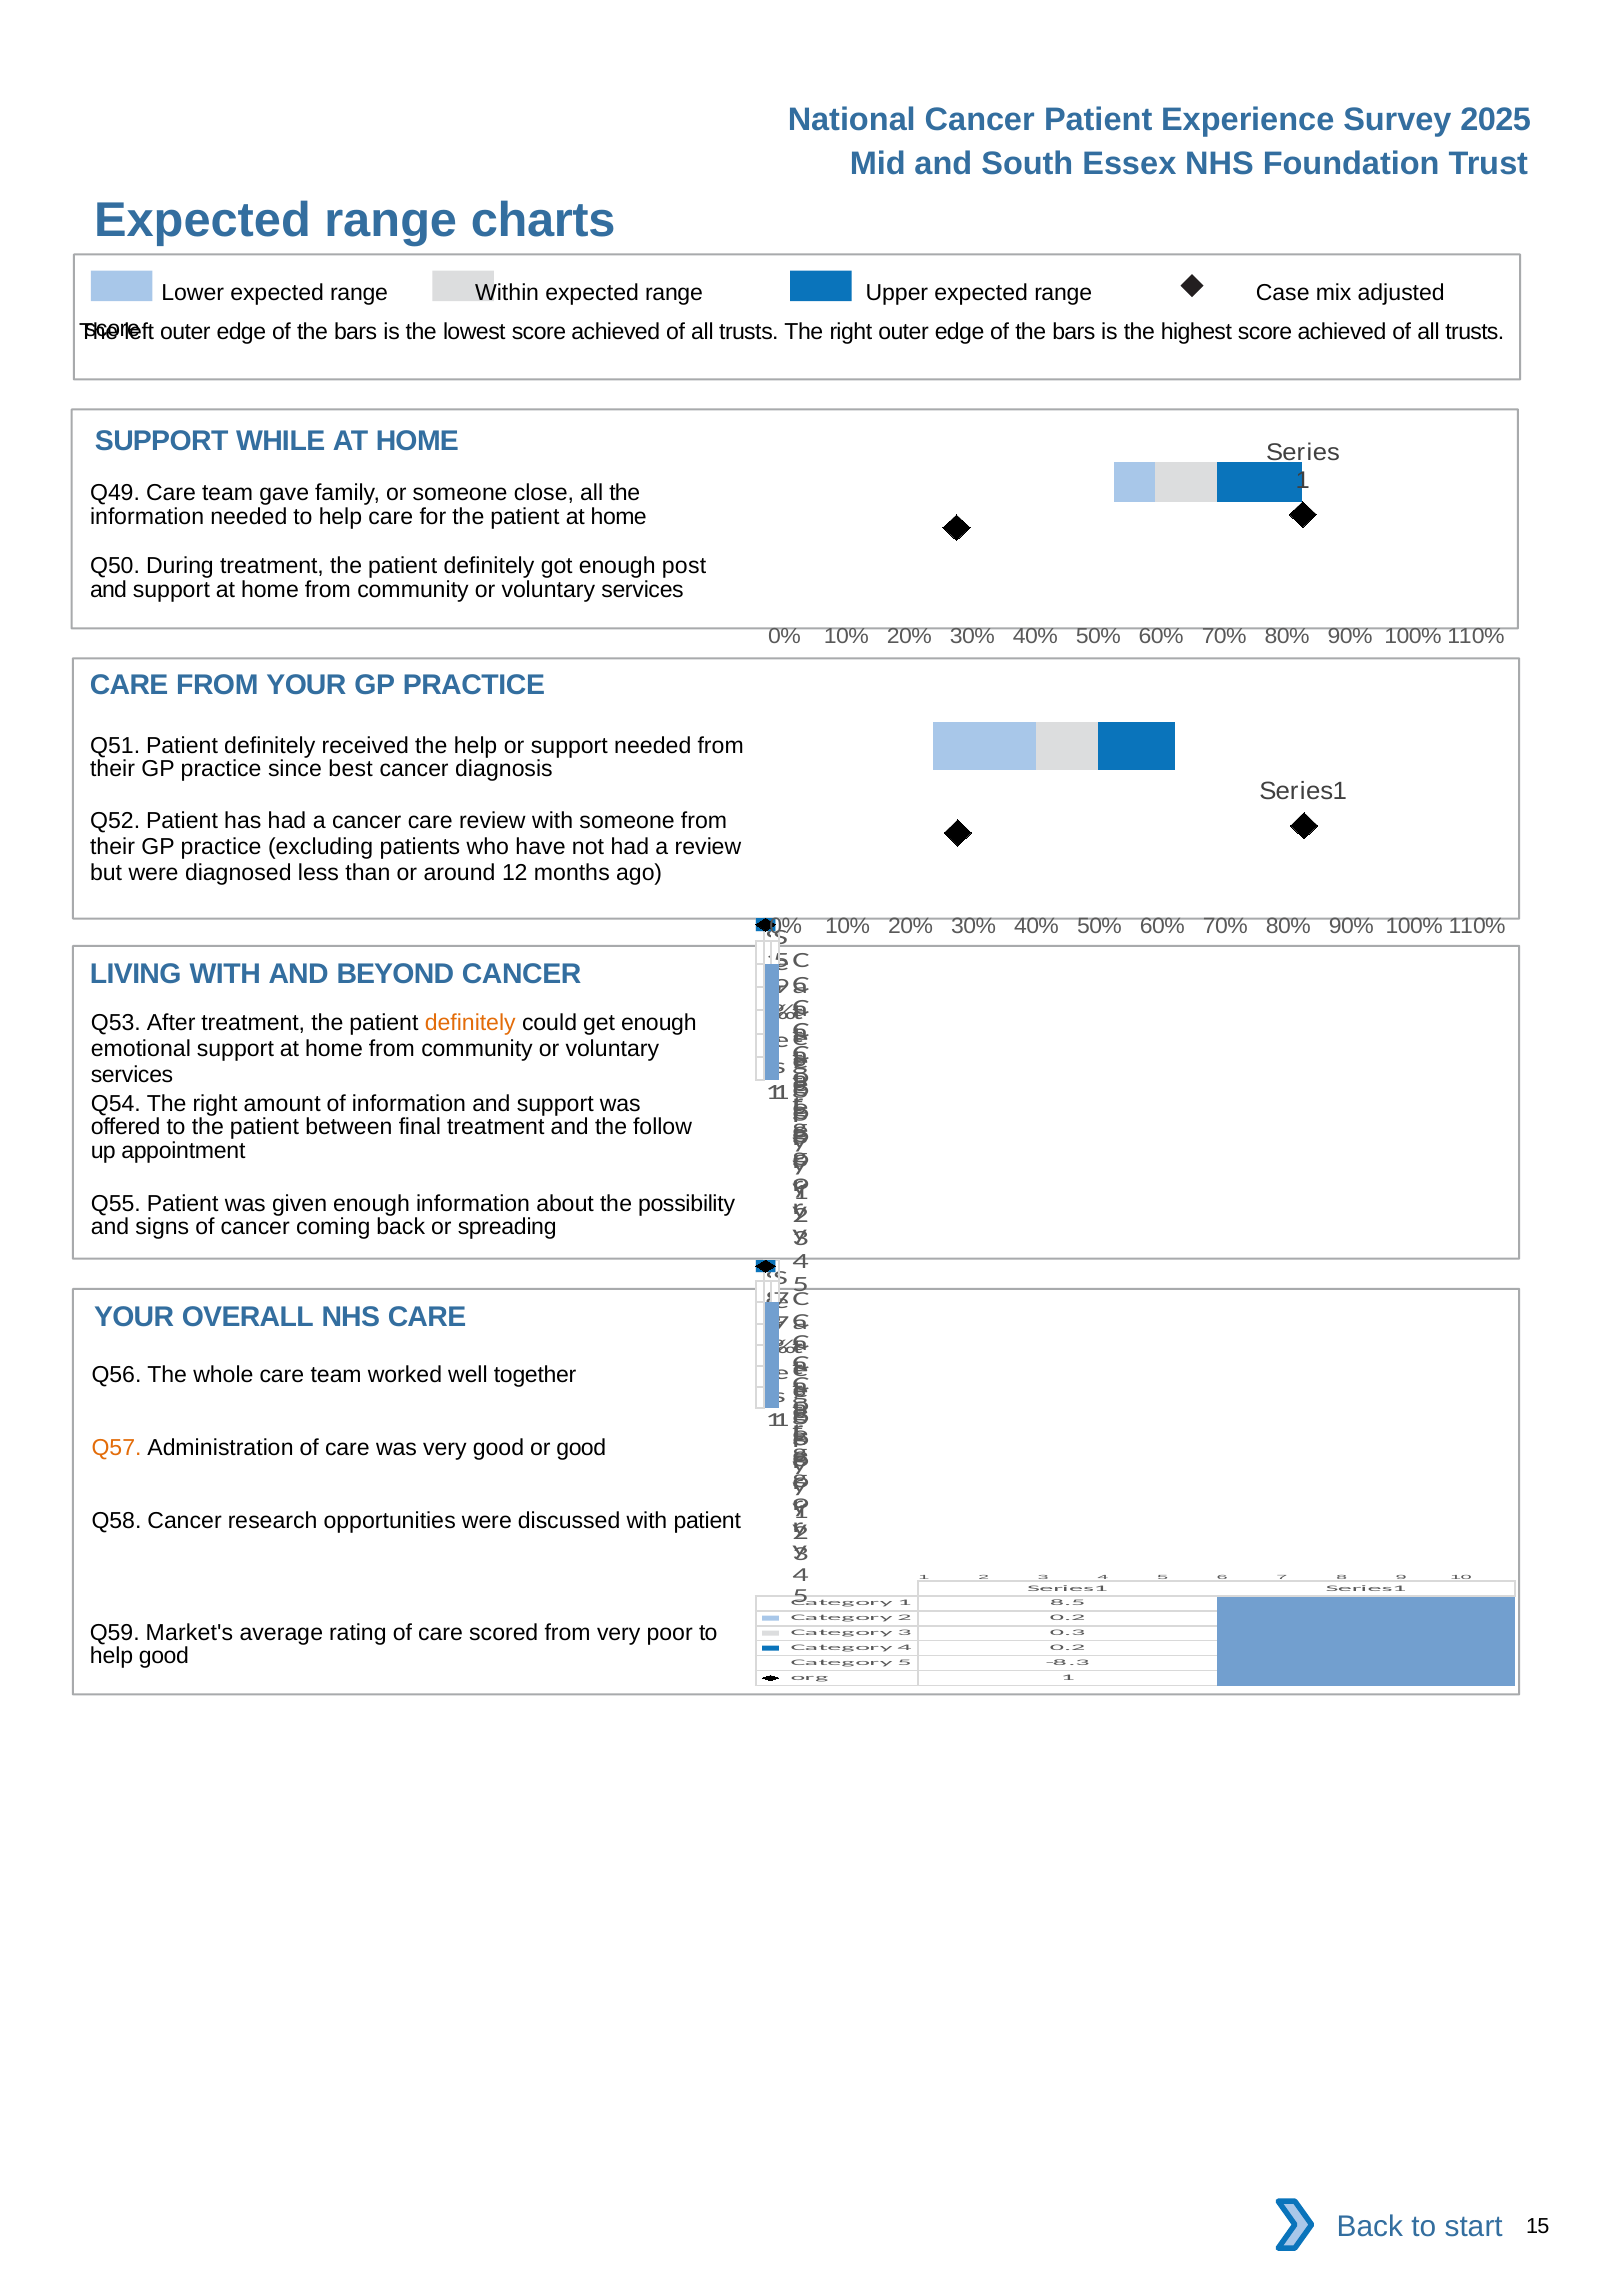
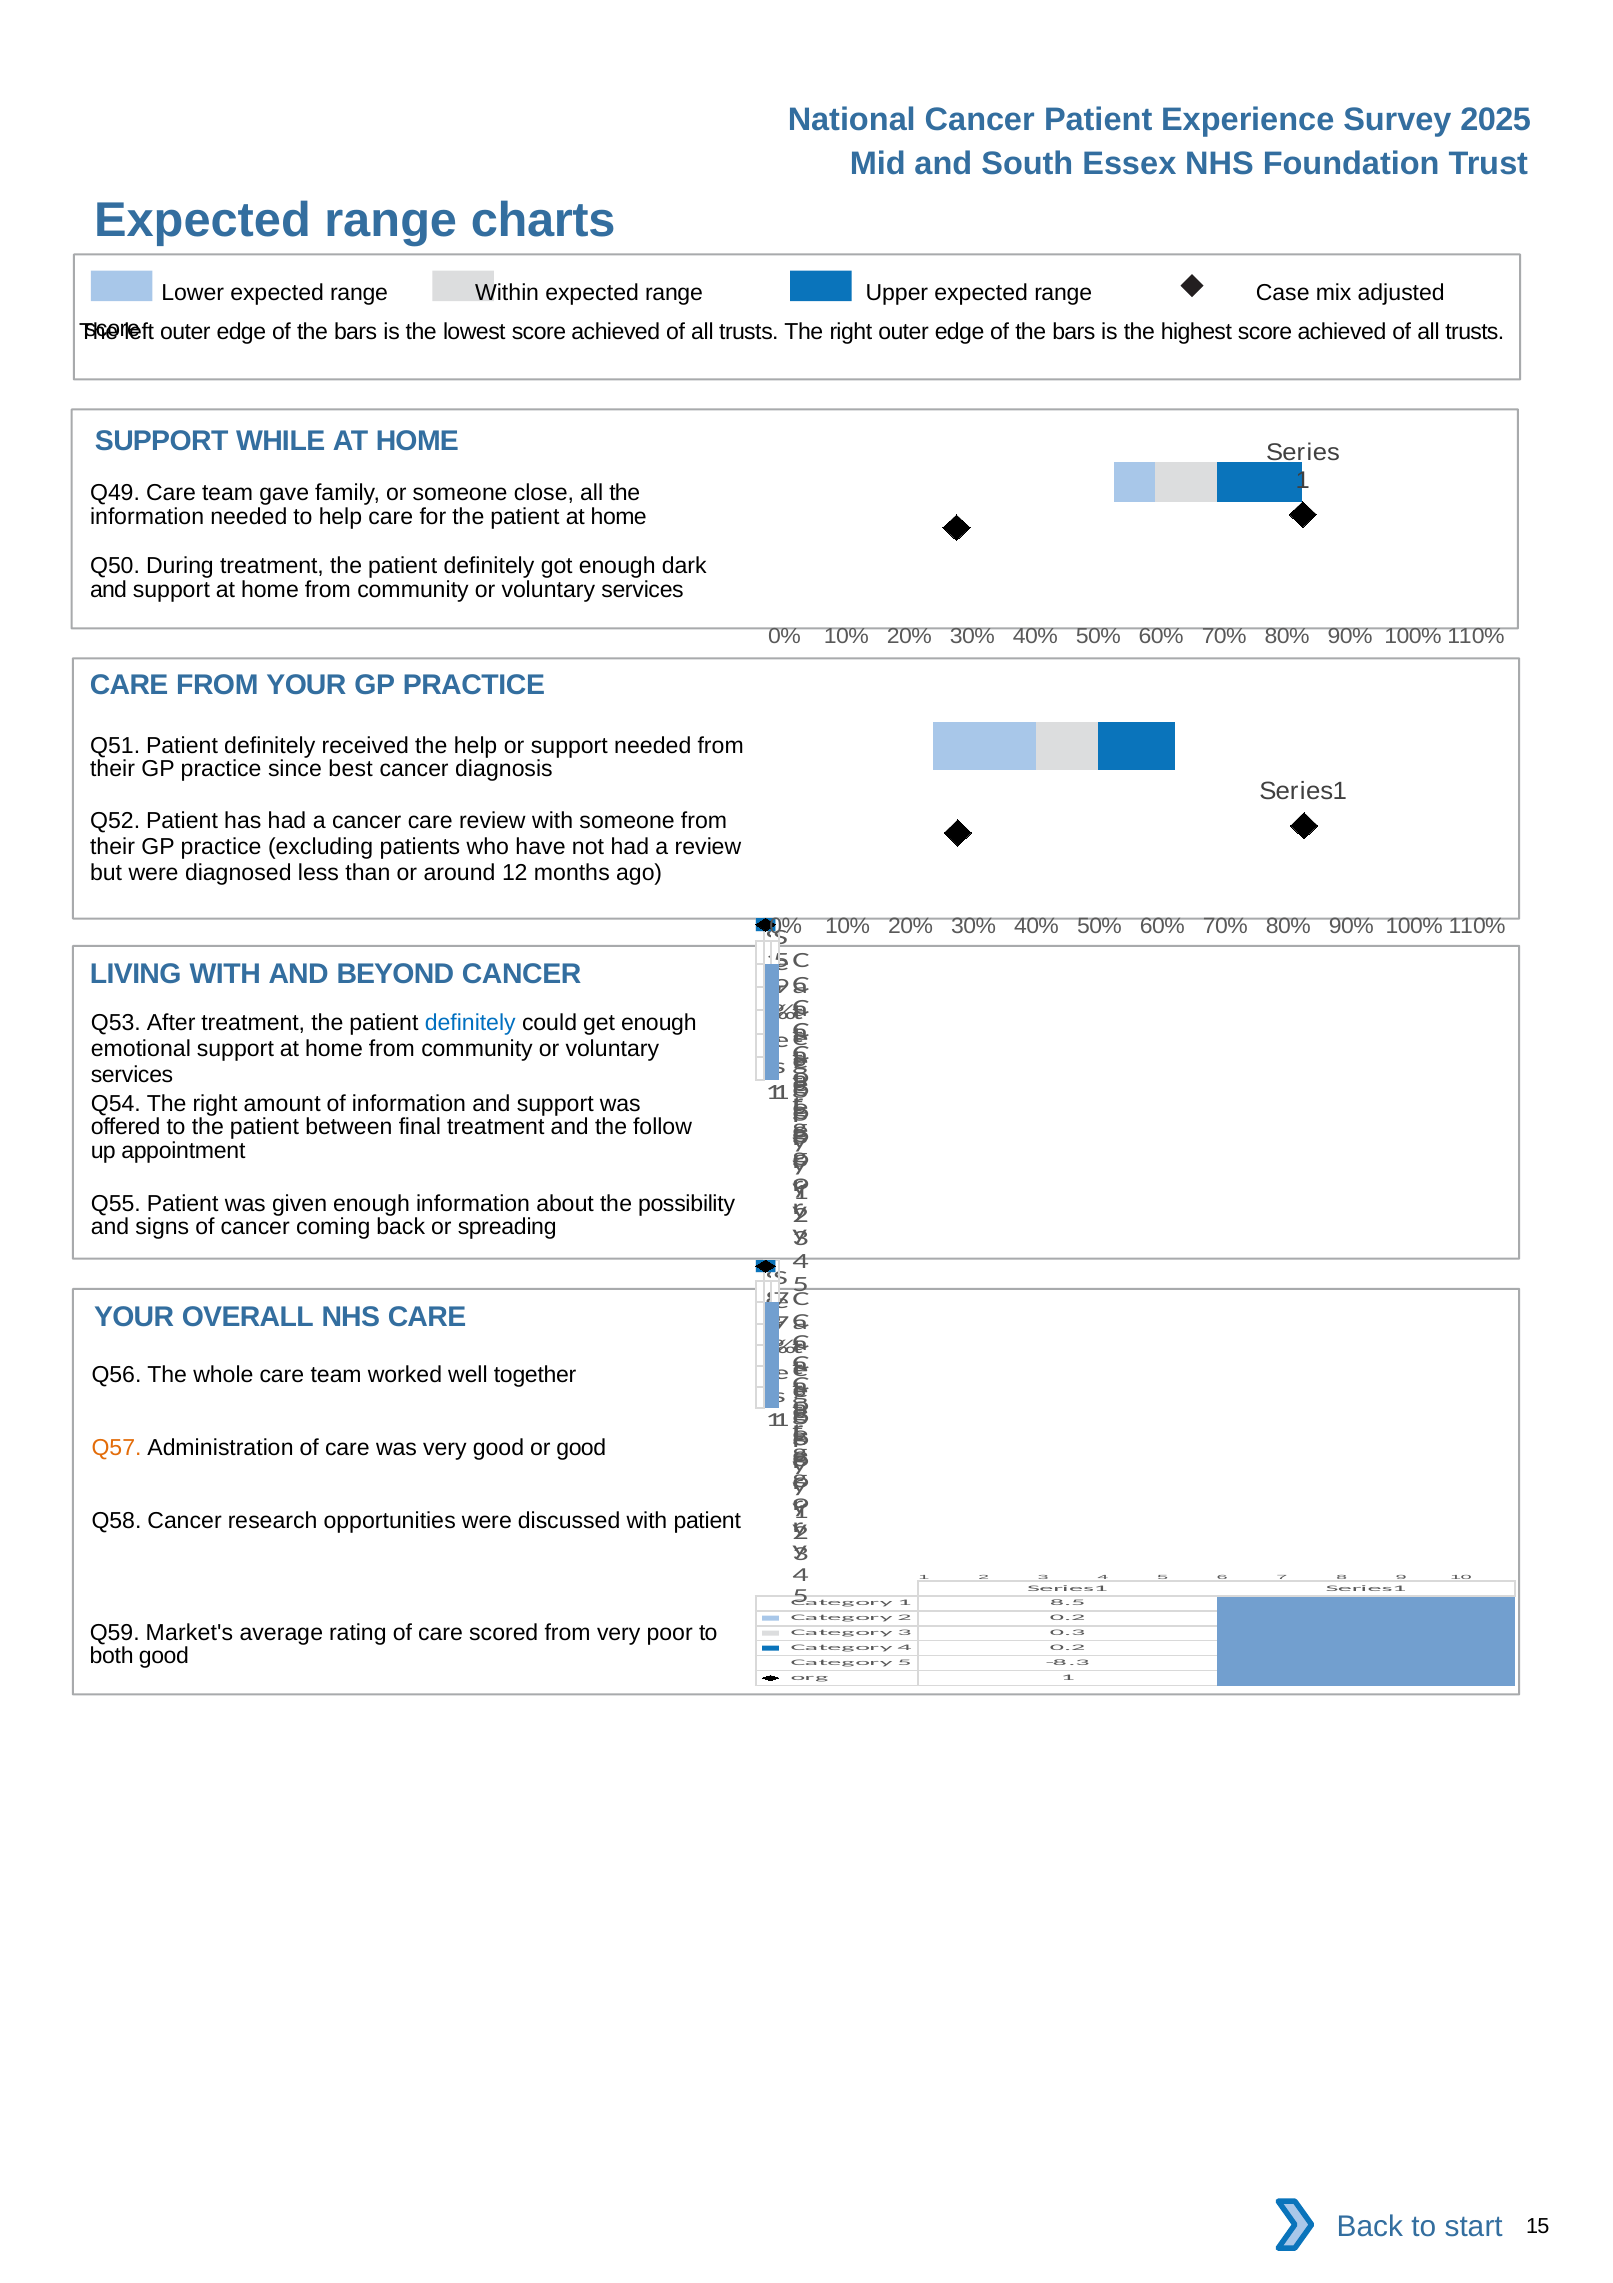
post: post -> dark
definitely at (470, 1023) colour: orange -> blue
help at (111, 1655): help -> both
